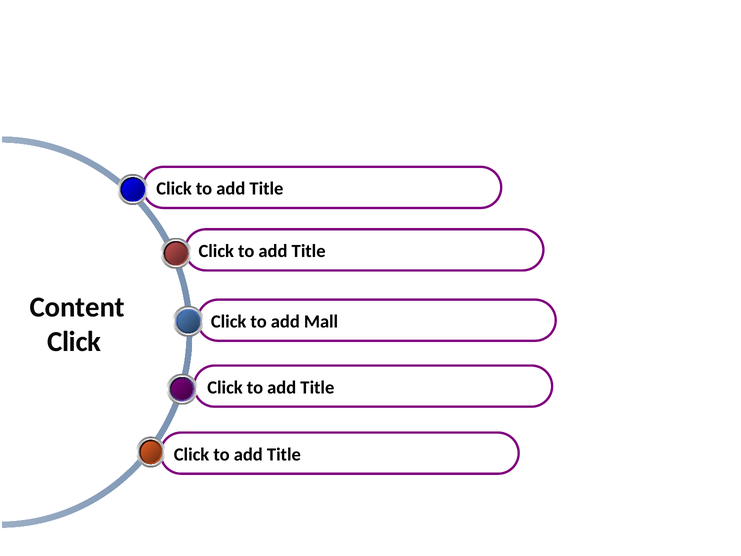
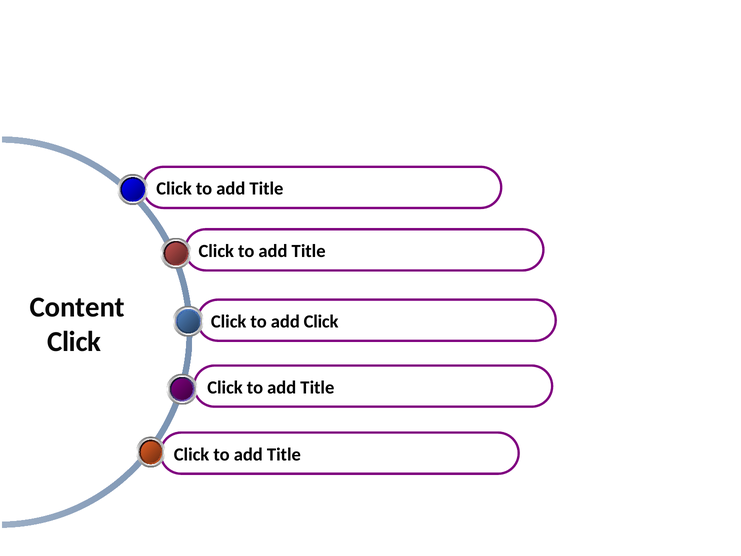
add Mall: Mall -> Click
